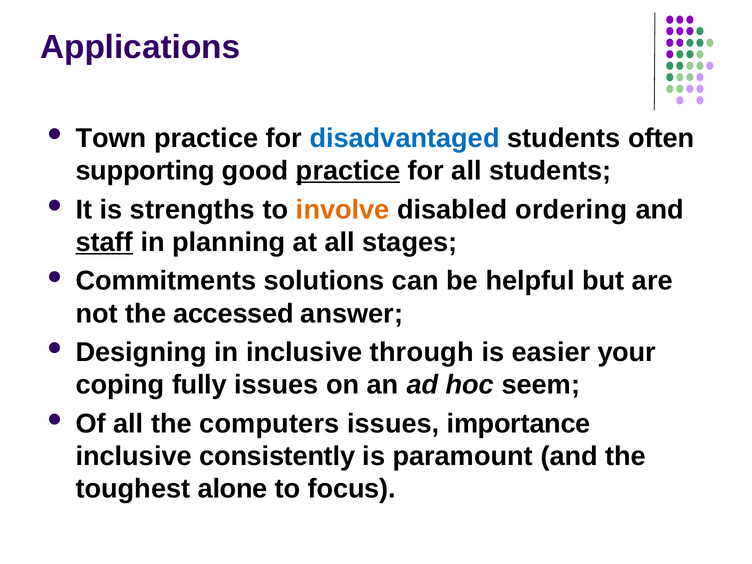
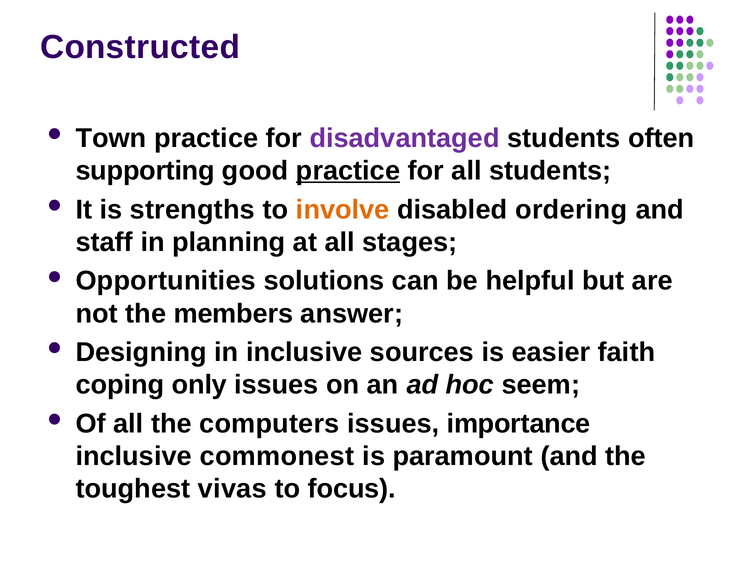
Applications: Applications -> Constructed
disadvantaged colour: blue -> purple
staff underline: present -> none
Commitments: Commitments -> Opportunities
accessed: accessed -> members
through: through -> sources
your: your -> faith
fully: fully -> only
consistently: consistently -> commonest
alone: alone -> vivas
